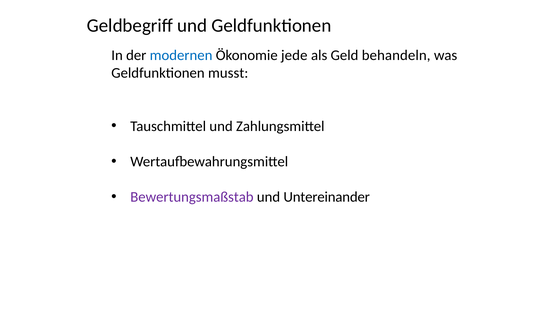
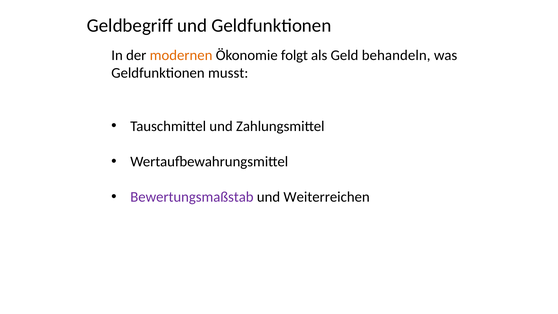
modernen colour: blue -> orange
jede: jede -> folgt
Untereinander: Untereinander -> Weiterreichen
